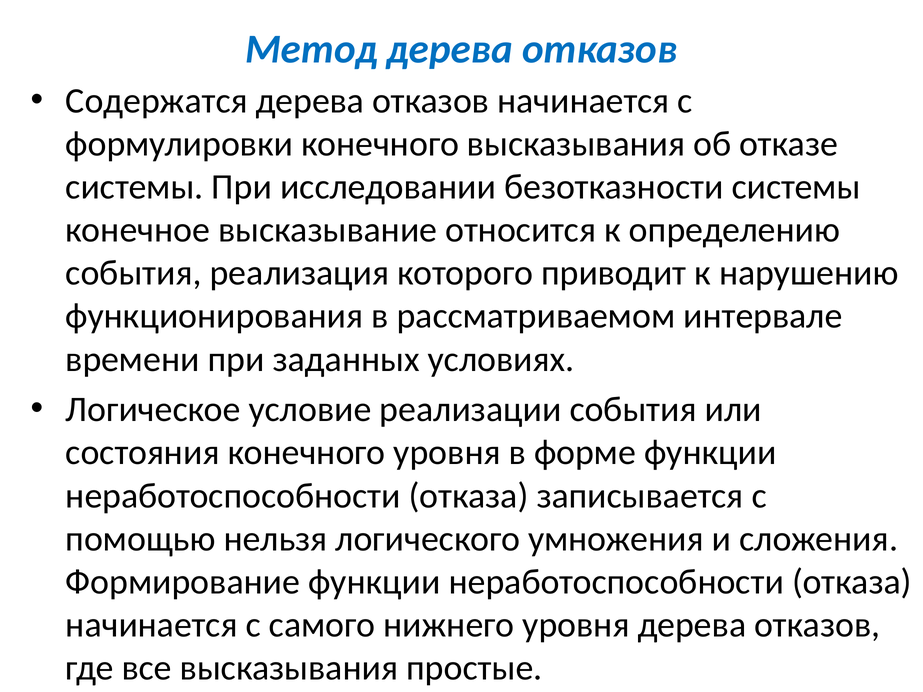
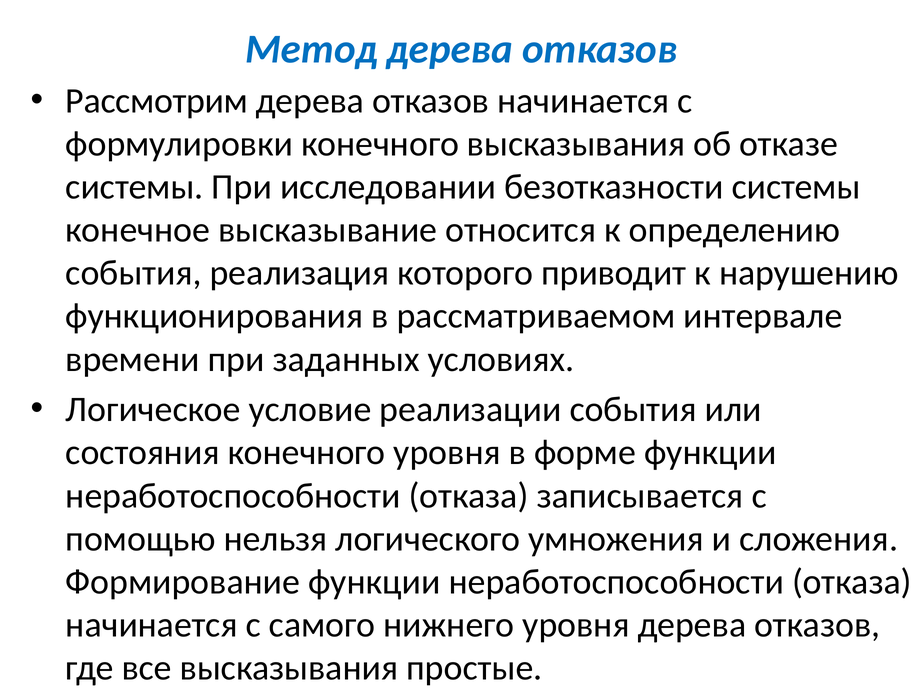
Содержатся: Содержатся -> Рассмотрим
